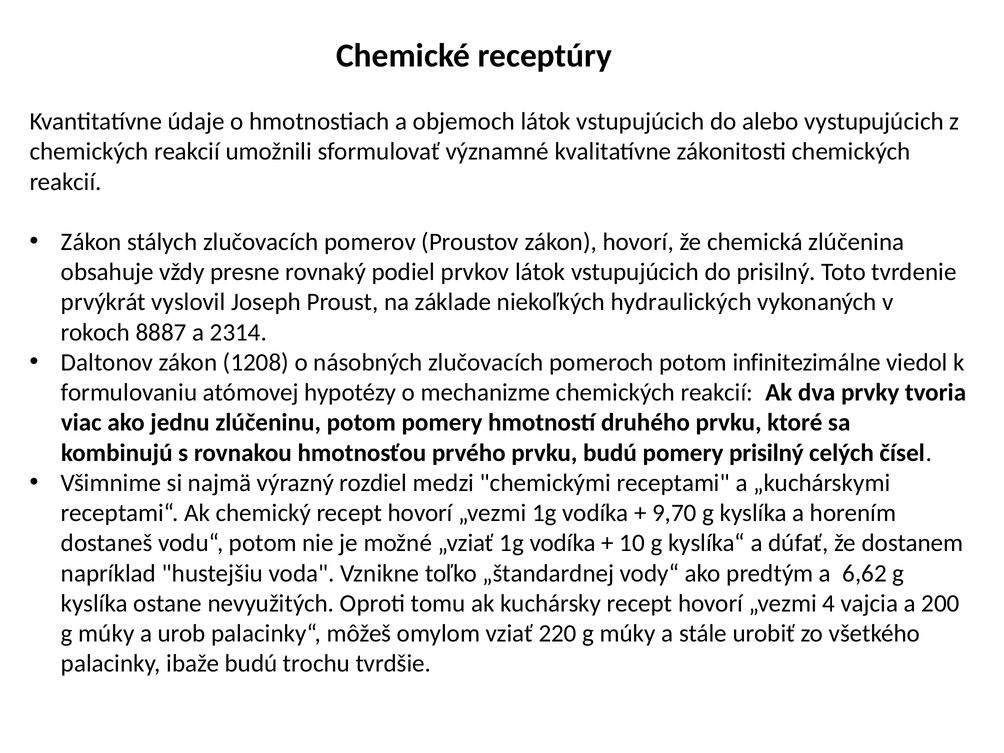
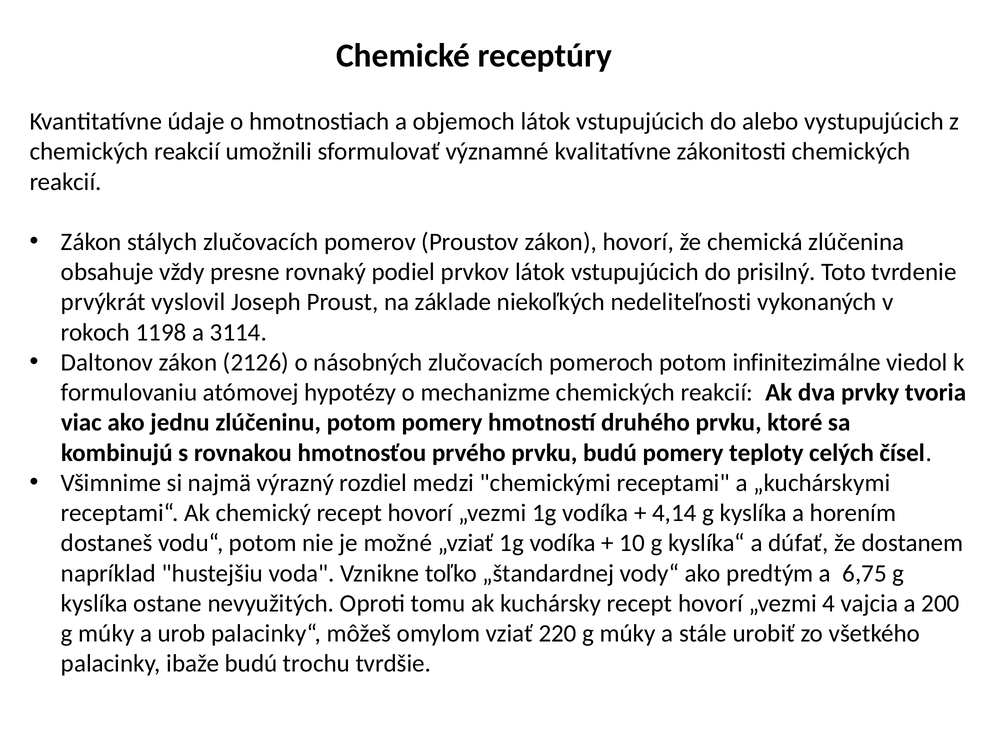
hydraulických: hydraulických -> nedeliteľnosti
8887: 8887 -> 1198
2314: 2314 -> 3114
1208: 1208 -> 2126
pomery prisilný: prisilný -> teploty
9,70: 9,70 -> 4,14
6,62: 6,62 -> 6,75
